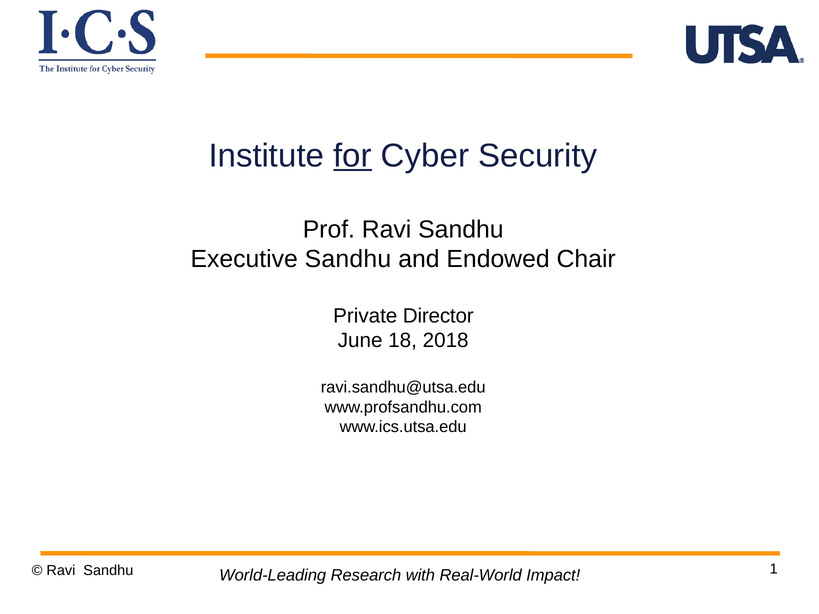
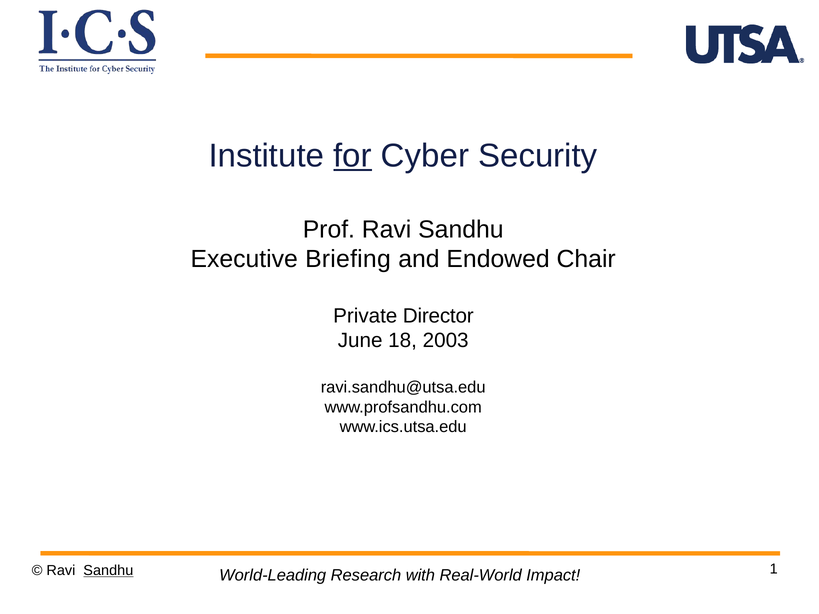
Executive Sandhu: Sandhu -> Briefing
2018: 2018 -> 2003
Sandhu at (108, 571) underline: none -> present
